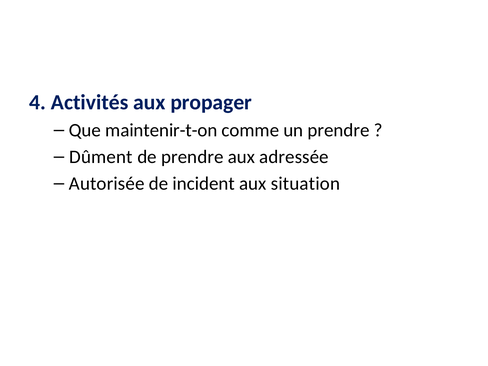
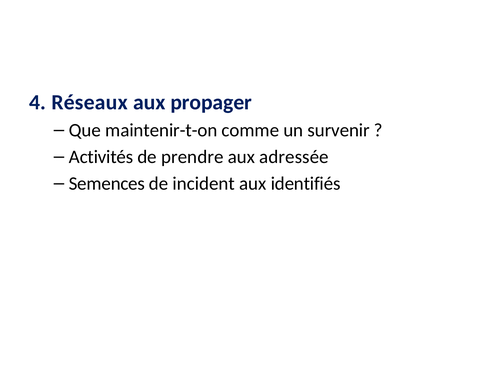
Activités: Activités -> Réseaux
un prendre: prendre -> survenir
Dûment: Dûment -> Activités
Autorisée: Autorisée -> Semences
situation: situation -> identifiés
